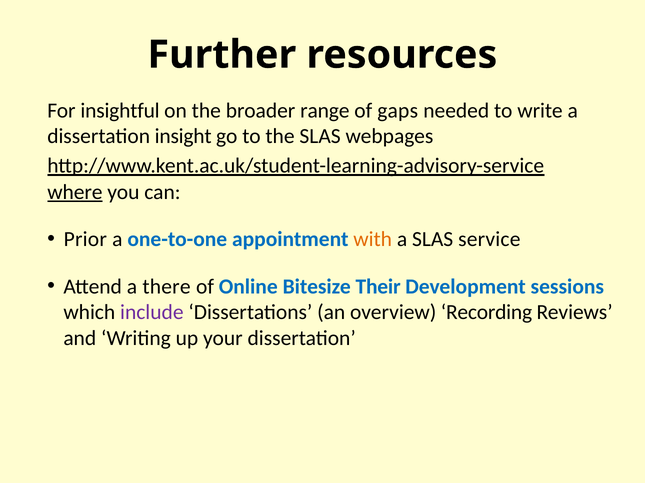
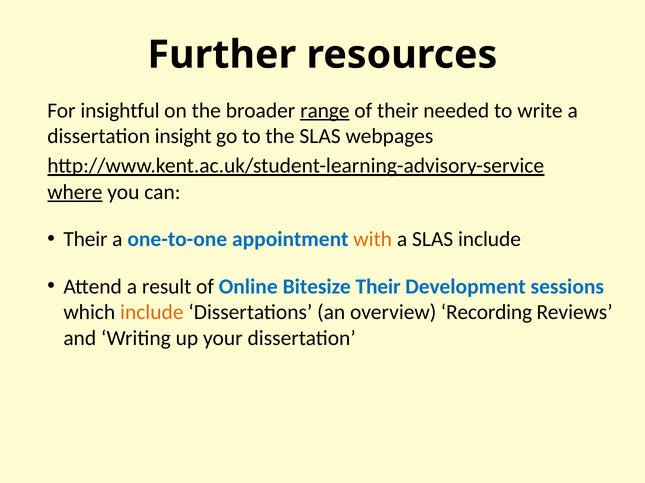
range underline: none -> present
of gaps: gaps -> their
Prior at (85, 240): Prior -> Their
SLAS service: service -> include
there: there -> result
include at (152, 313) colour: purple -> orange
